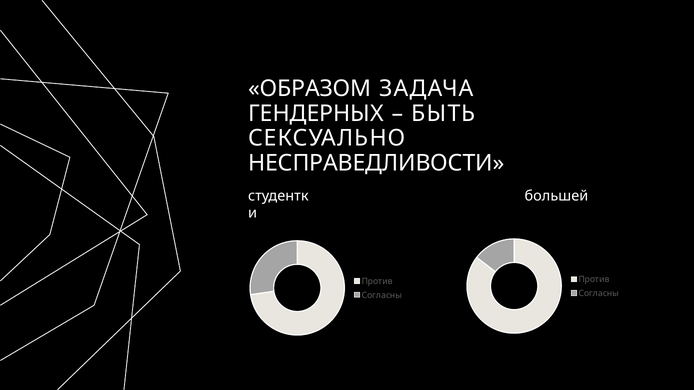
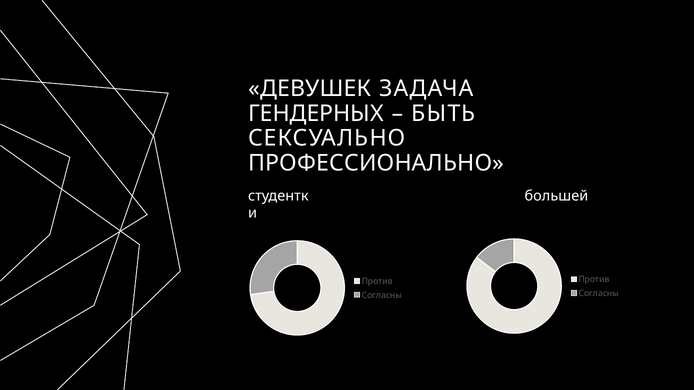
ОБРАЗОМ: ОБРАЗОМ -> ДЕВУШЕК
НЕСПРАВЕДЛИВОСТИ: НЕСПРАВЕДЛИВОСТИ -> ПРОФЕССИОНАЛЬНО
